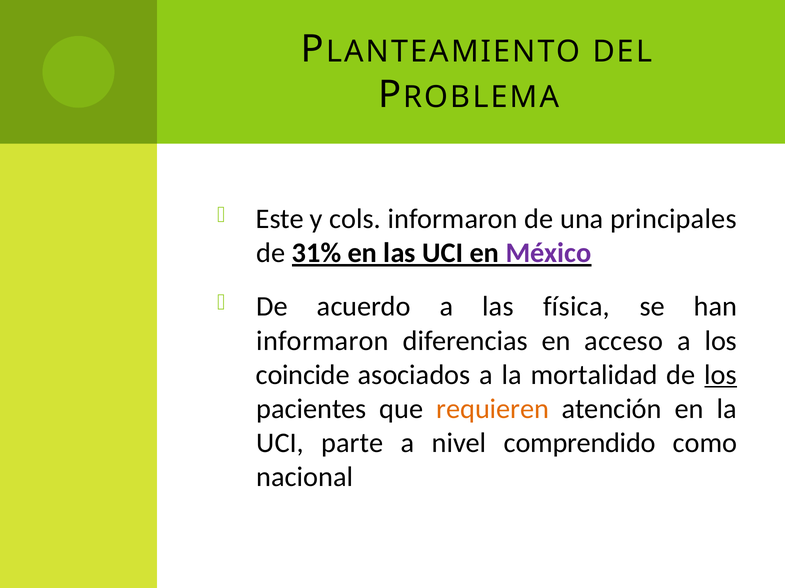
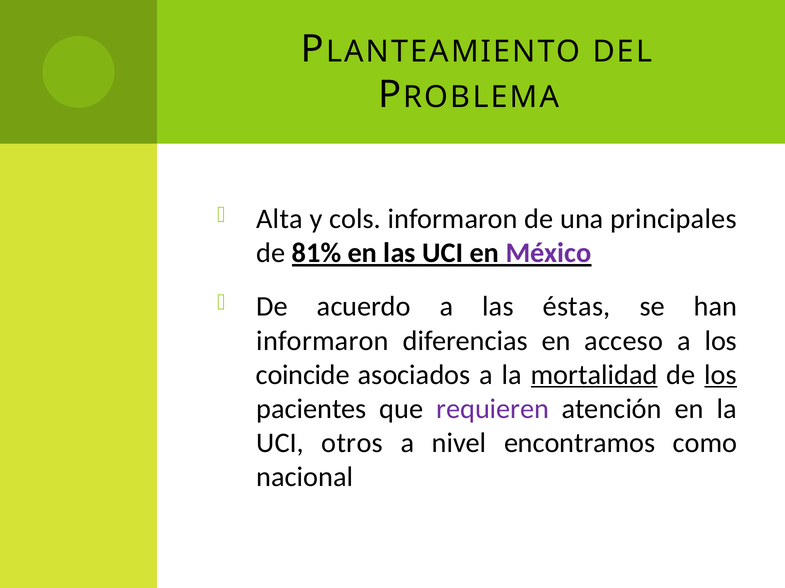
Este: Este -> Alta
31%: 31% -> 81%
física: física -> éstas
mortalidad underline: none -> present
requieren colour: orange -> purple
parte: parte -> otros
comprendido: comprendido -> encontramos
